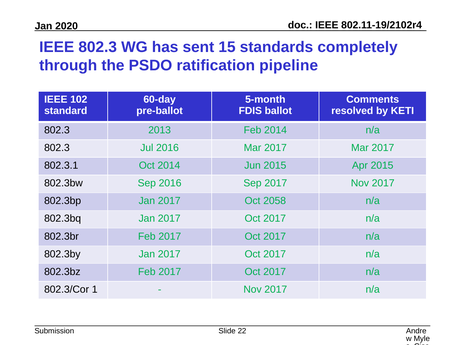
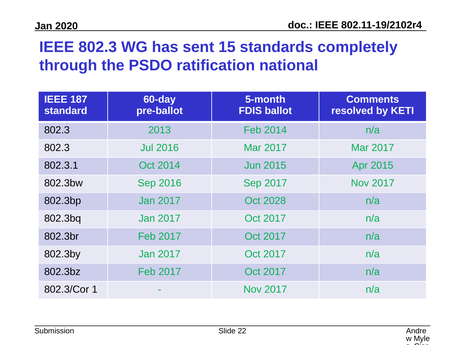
pipeline: pipeline -> national
102: 102 -> 187
2058: 2058 -> 2028
